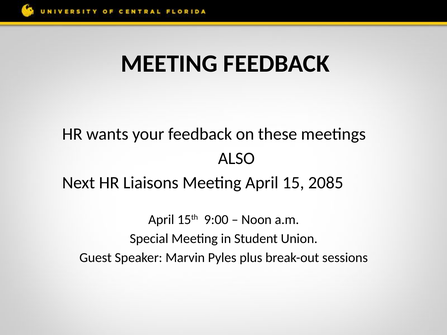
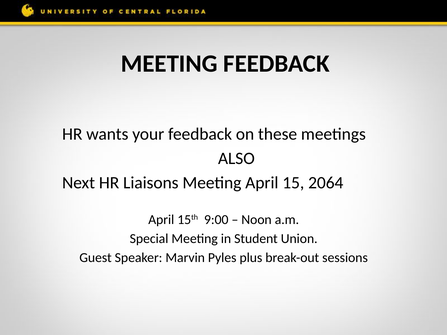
2085: 2085 -> 2064
